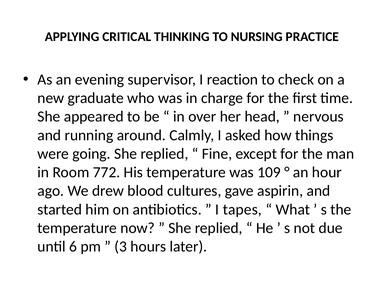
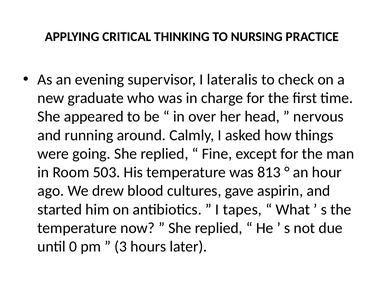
reaction: reaction -> lateralis
772: 772 -> 503
109: 109 -> 813
6: 6 -> 0
